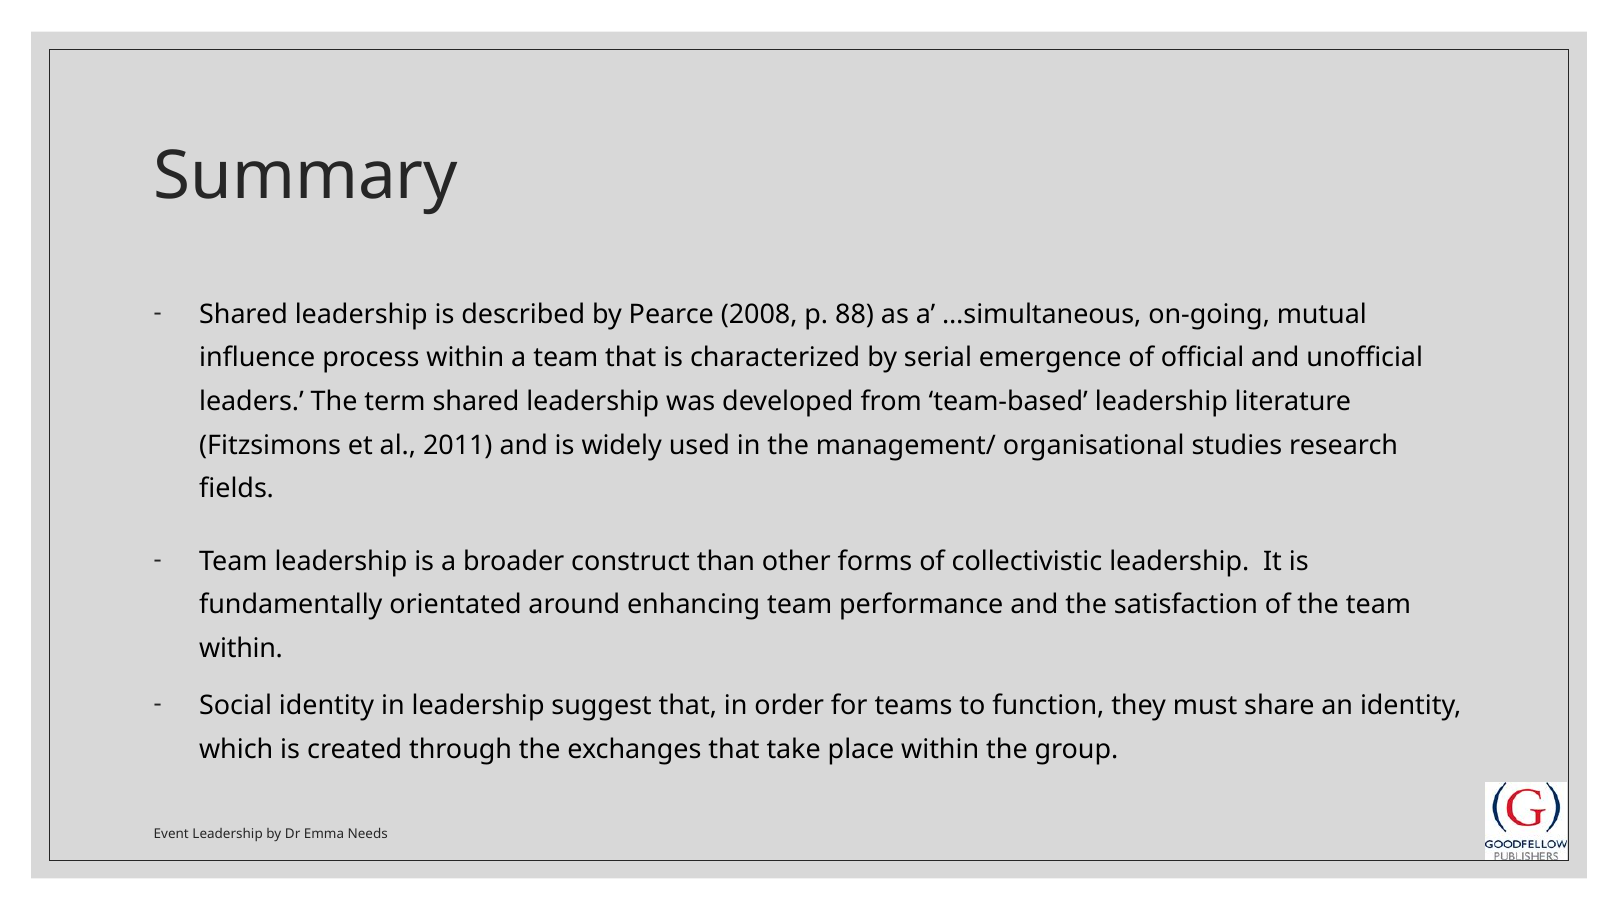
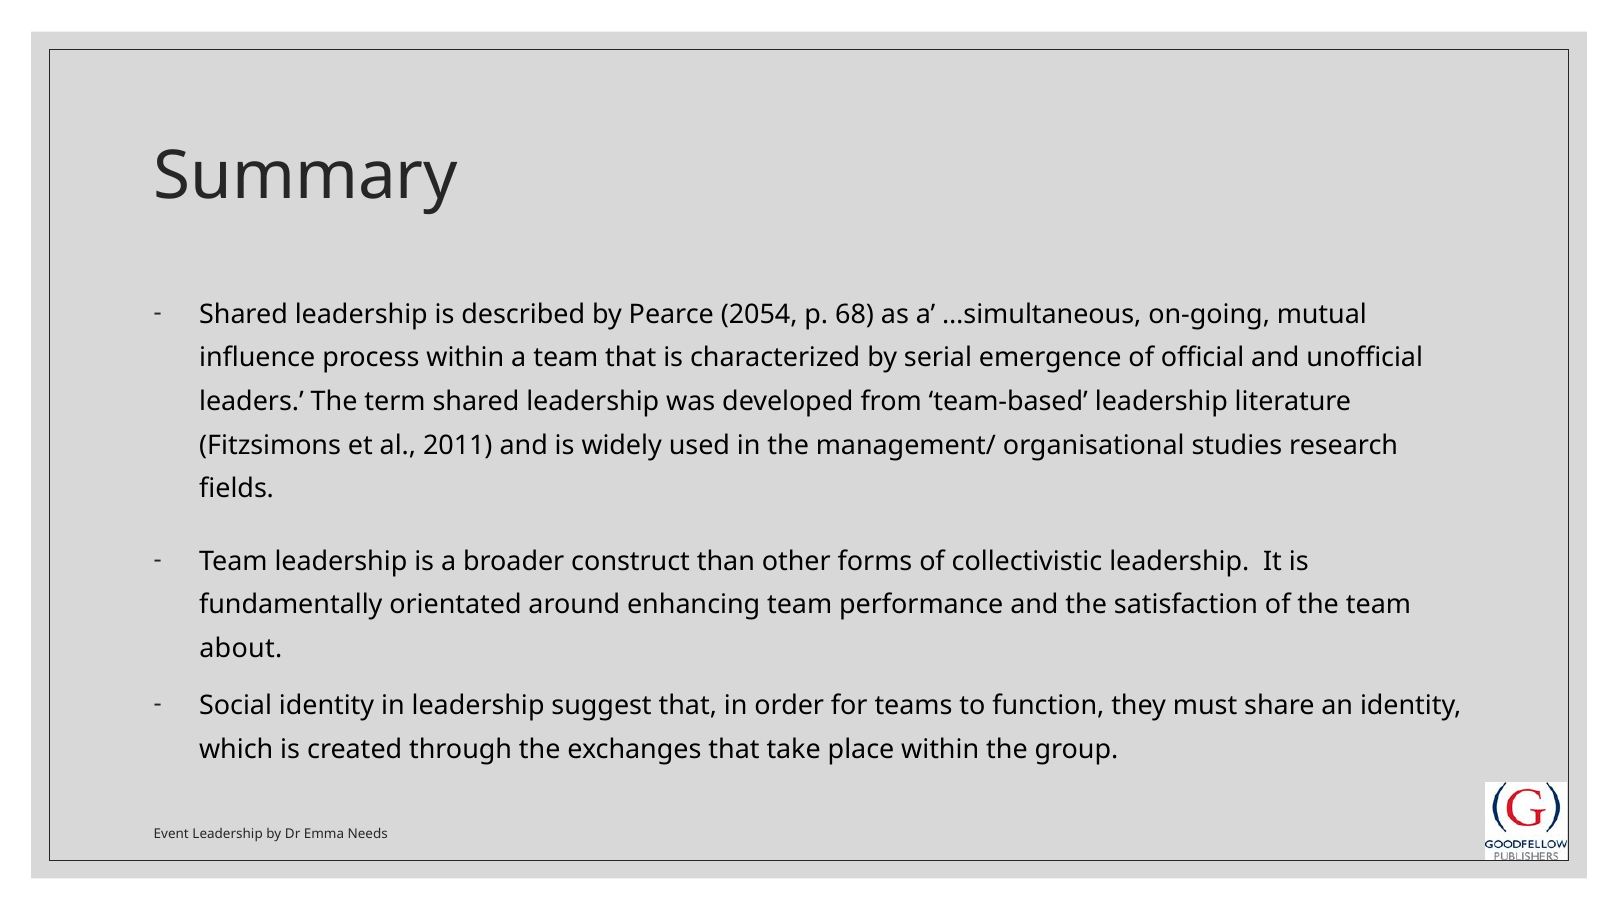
2008: 2008 -> 2054
88: 88 -> 68
within at (241, 649): within -> about
